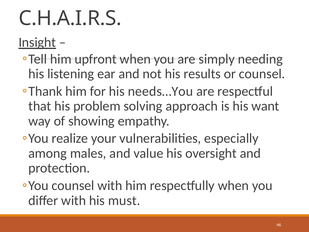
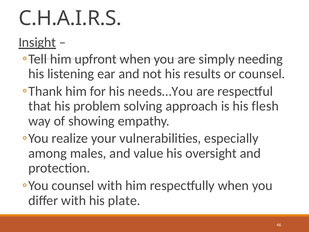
want: want -> flesh
must: must -> plate
